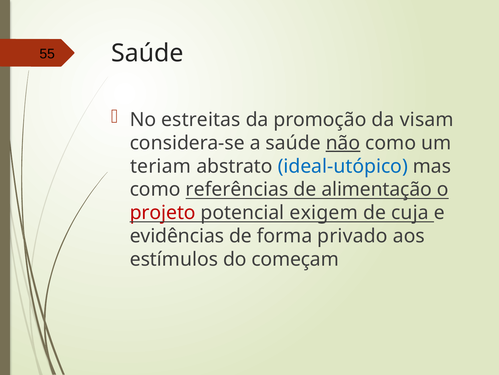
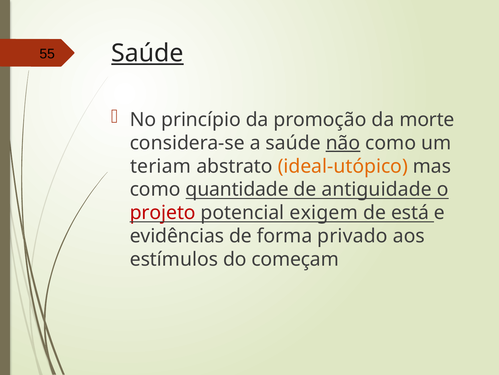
Saúde at (147, 53) underline: none -> present
estreitas: estreitas -> princípio
visam: visam -> morte
ideal-utópico colour: blue -> orange
referências: referências -> quantidade
alimentação: alimentação -> antiguidade
cuja: cuja -> está
